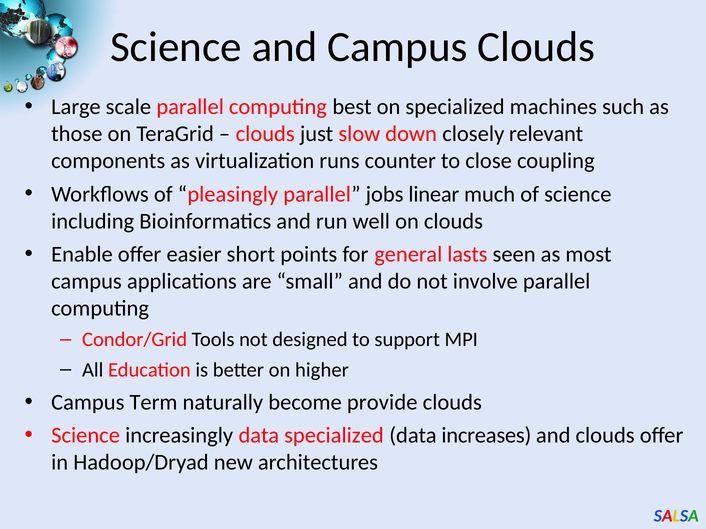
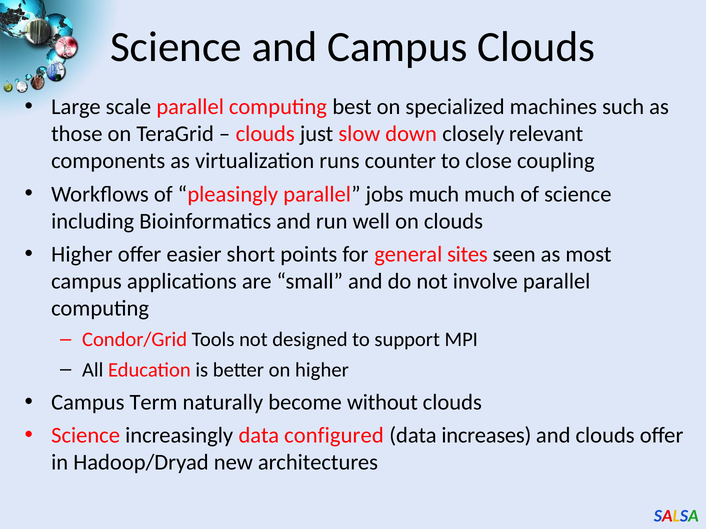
jobs linear: linear -> much
Enable at (82, 255): Enable -> Higher
lasts: lasts -> sites
provide: provide -> without
data specialized: specialized -> configured
